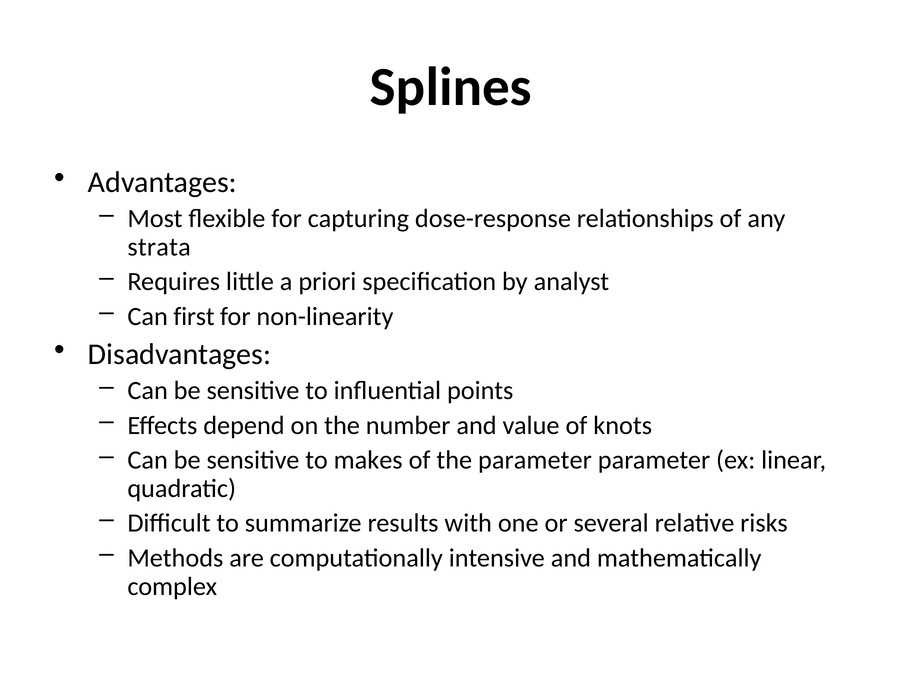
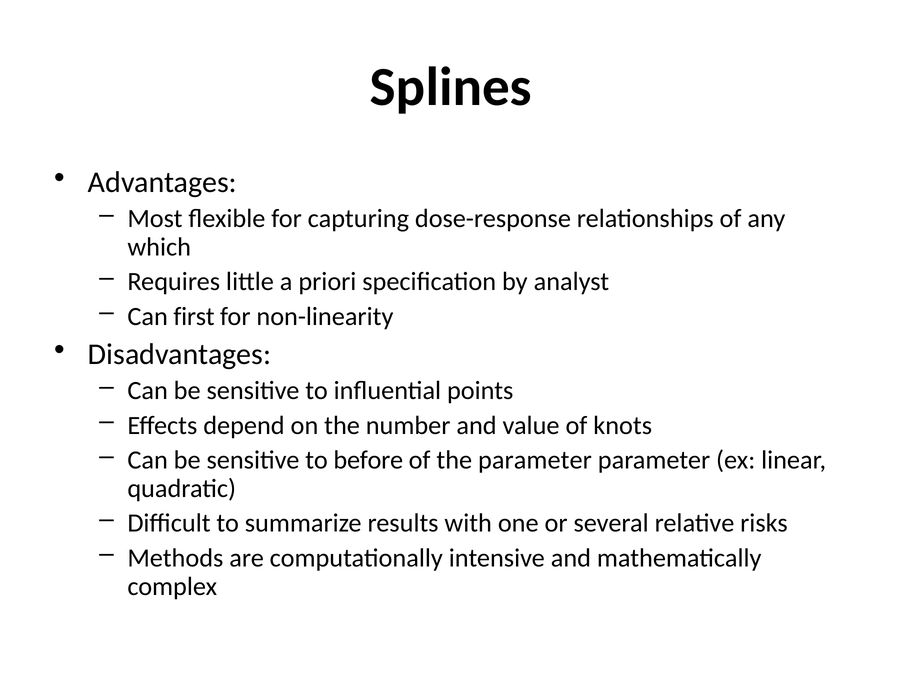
strata: strata -> which
makes: makes -> before
